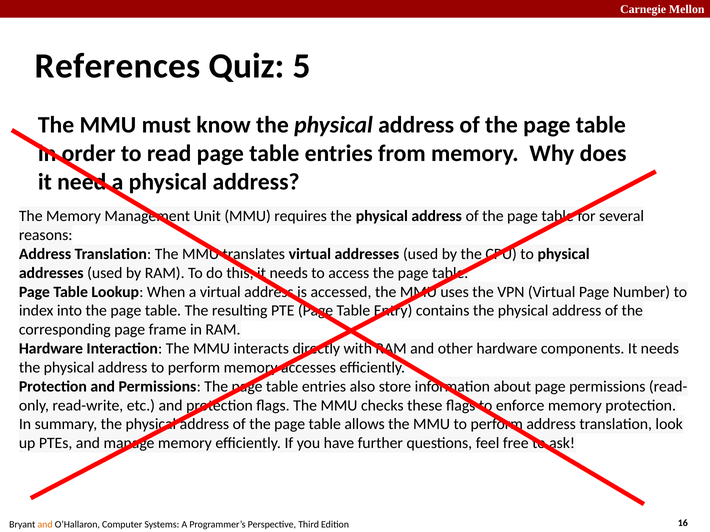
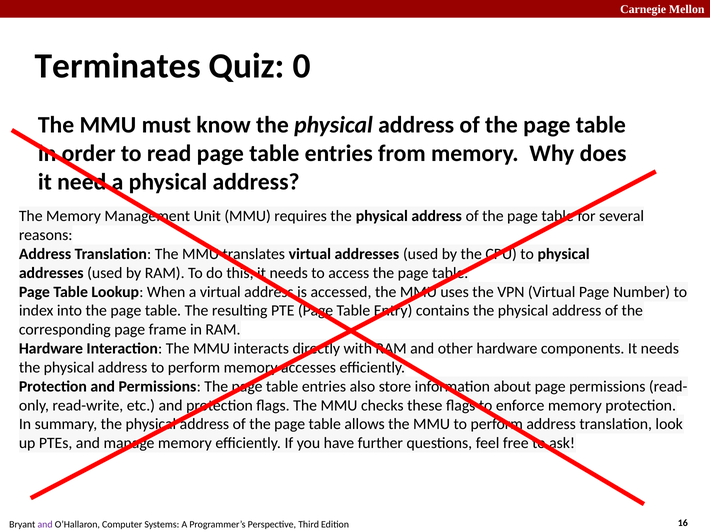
References: References -> Terminates
5: 5 -> 0
and at (45, 525) colour: orange -> purple
